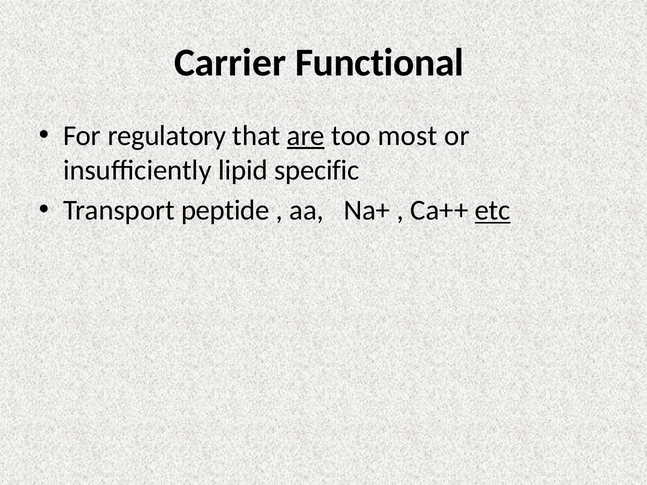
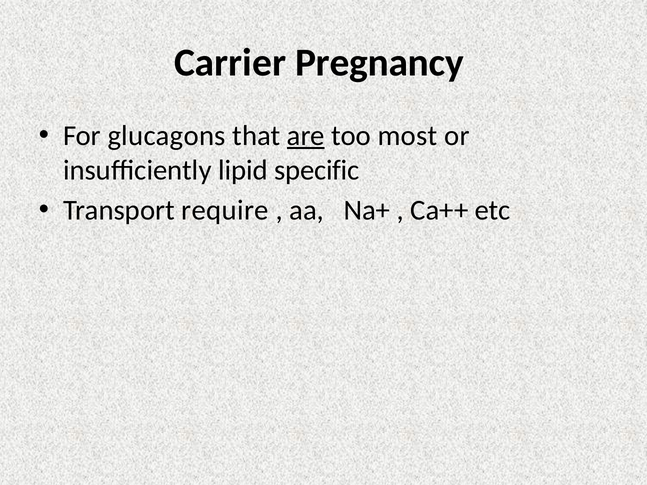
Functional: Functional -> Pregnancy
regulatory: regulatory -> glucagons
peptide: peptide -> require
etc underline: present -> none
